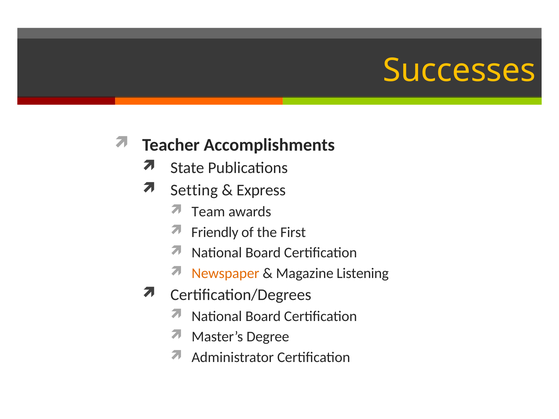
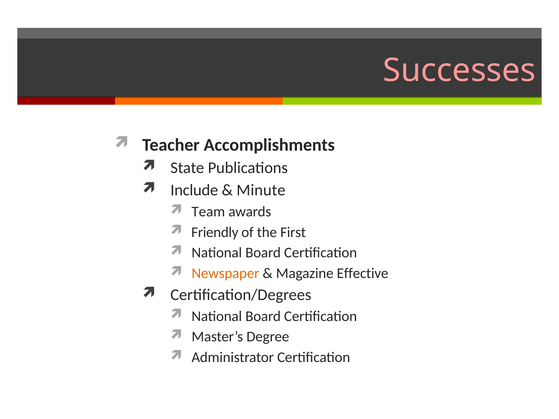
Successes colour: yellow -> pink
Setting: Setting -> Include
Express: Express -> Minute
Listening: Listening -> Effective
